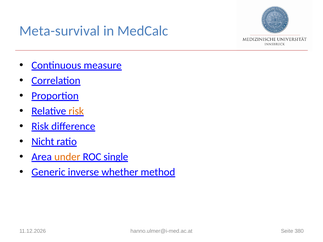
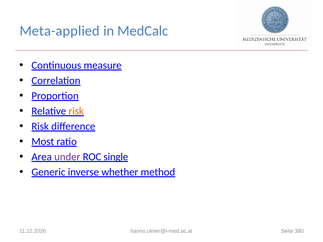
Meta-survival: Meta-survival -> Meta-applied
Nicht: Nicht -> Most
under colour: orange -> purple
